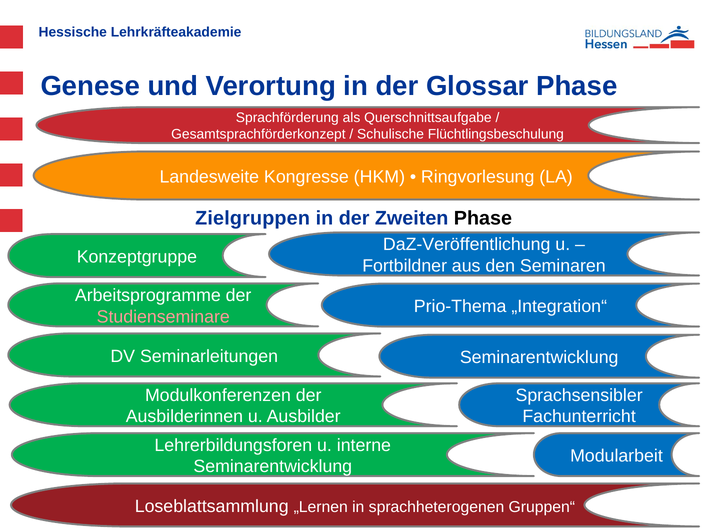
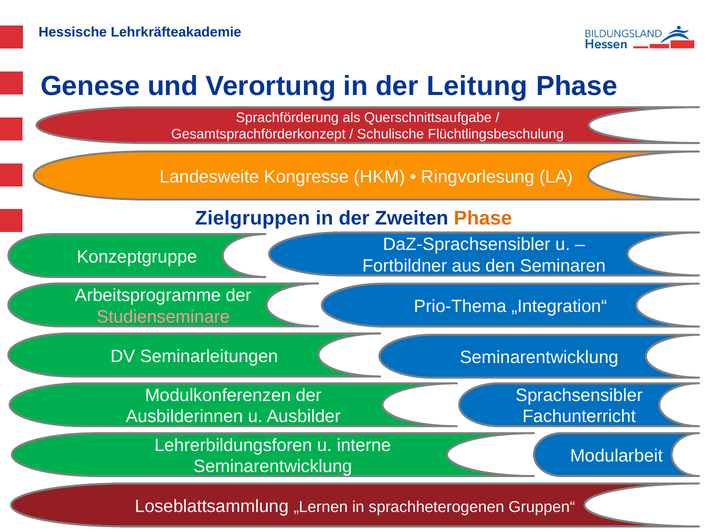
Glossar: Glossar -> Leitung
Phase at (483, 218) colour: black -> orange
DaZ-Veröffentlichung: DaZ-Veröffentlichung -> DaZ-Sprachsensibler
